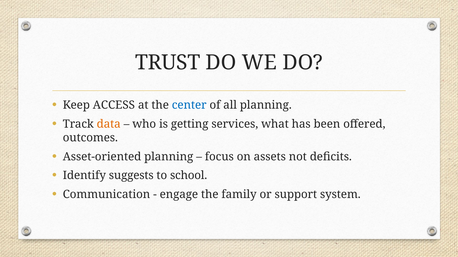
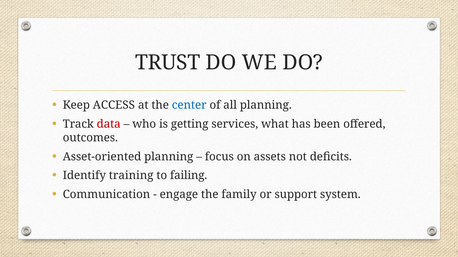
data colour: orange -> red
suggests: suggests -> training
school: school -> failing
